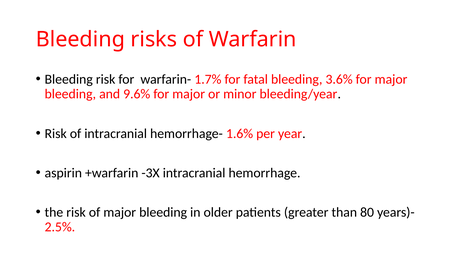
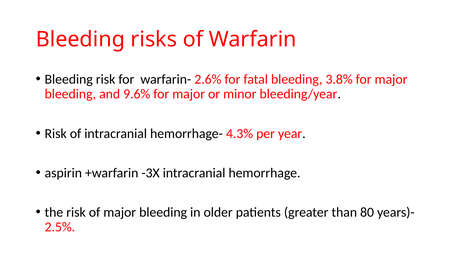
1.7%: 1.7% -> 2.6%
3.6%: 3.6% -> 3.8%
1.6%: 1.6% -> 4.3%
